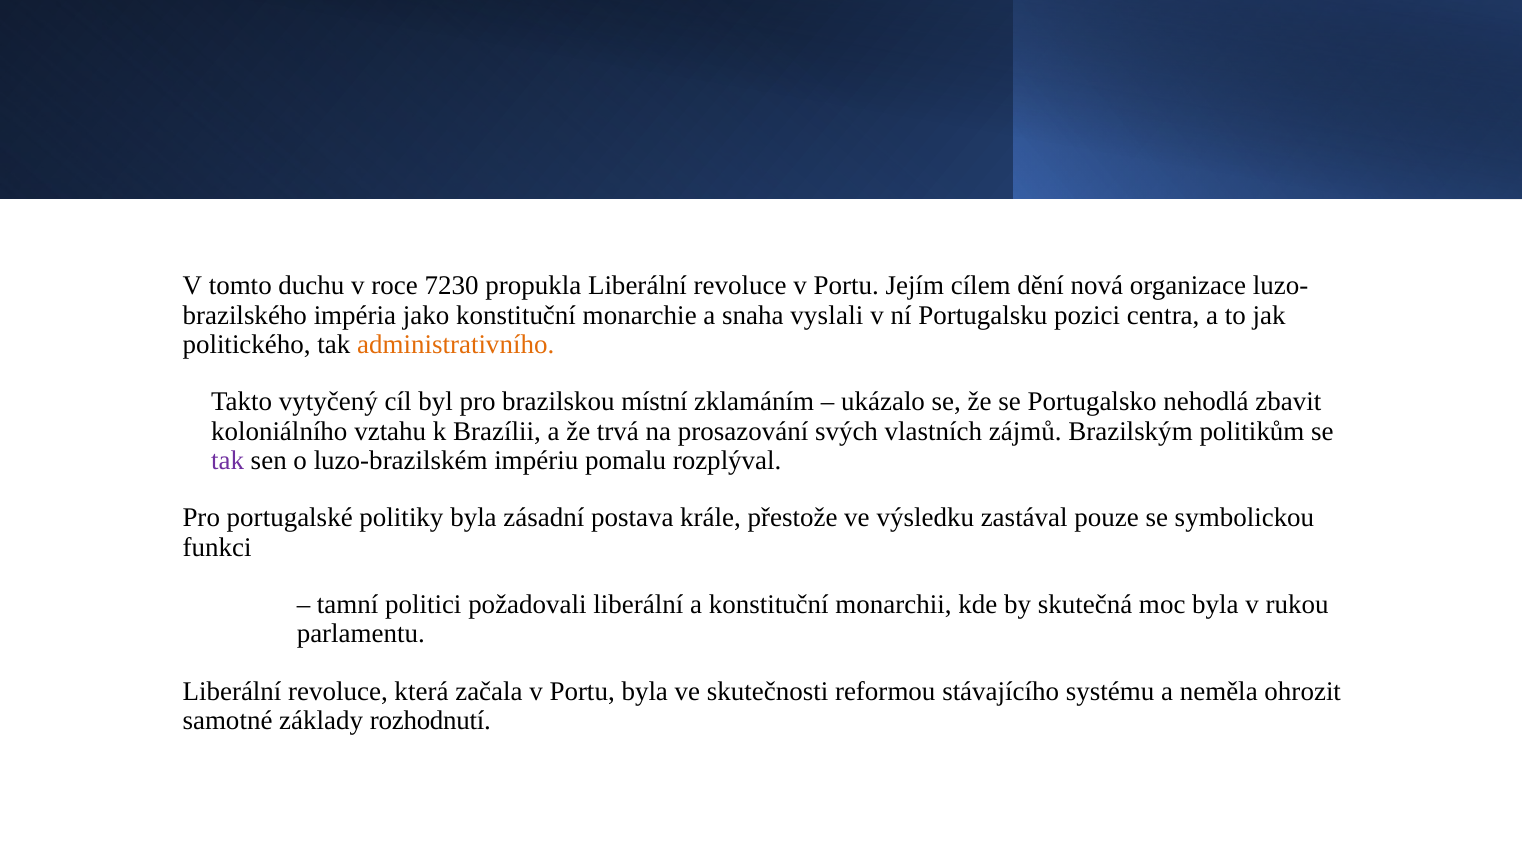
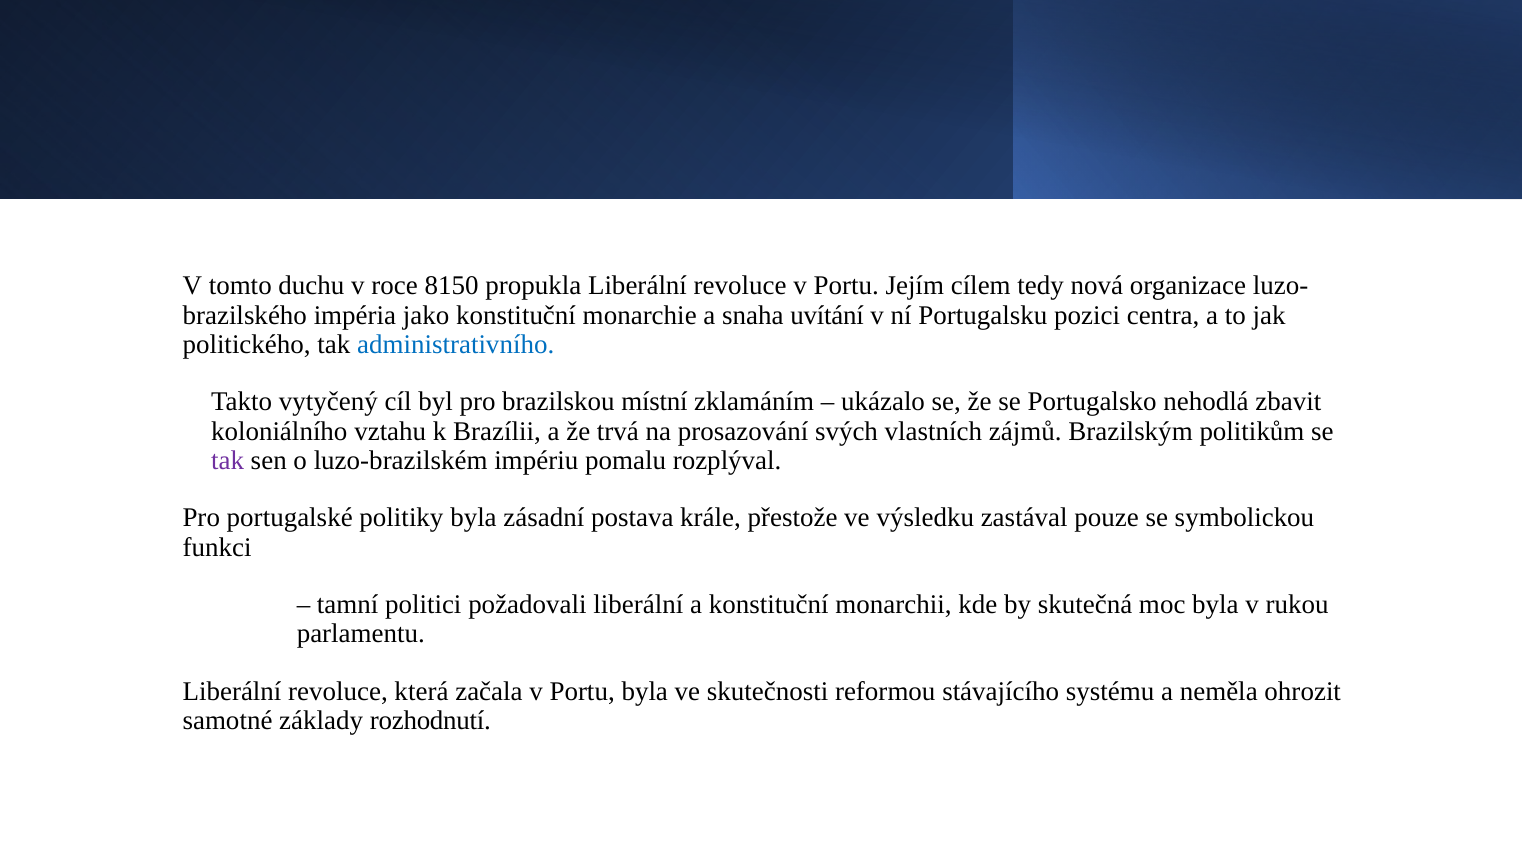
7230: 7230 -> 8150
dění: dění -> tedy
vyslali: vyslali -> uvítání
administrativního colour: orange -> blue
